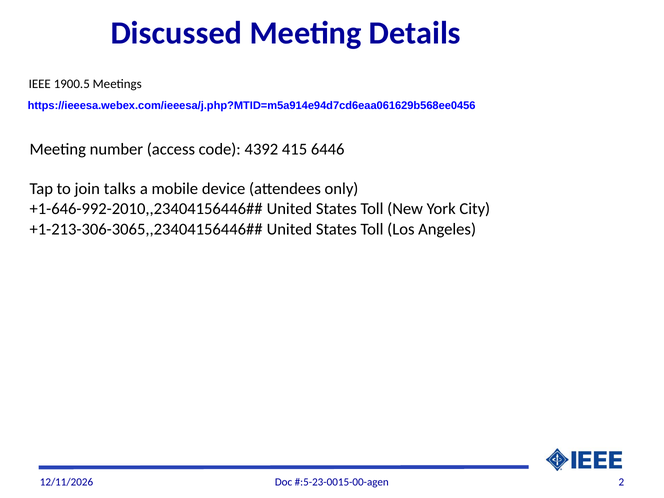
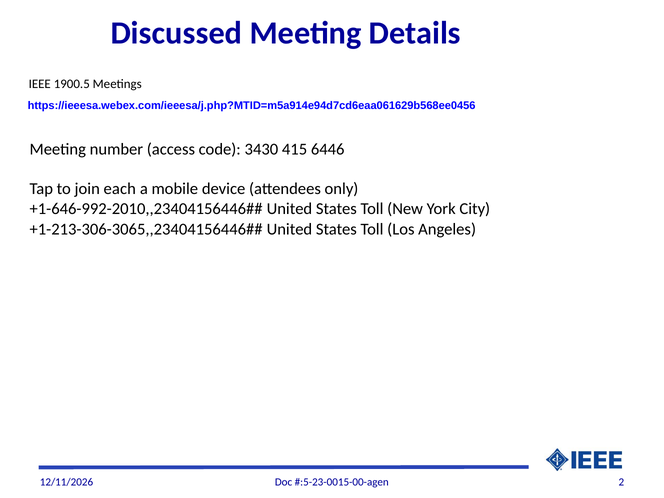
4392: 4392 -> 3430
talks: talks -> each
